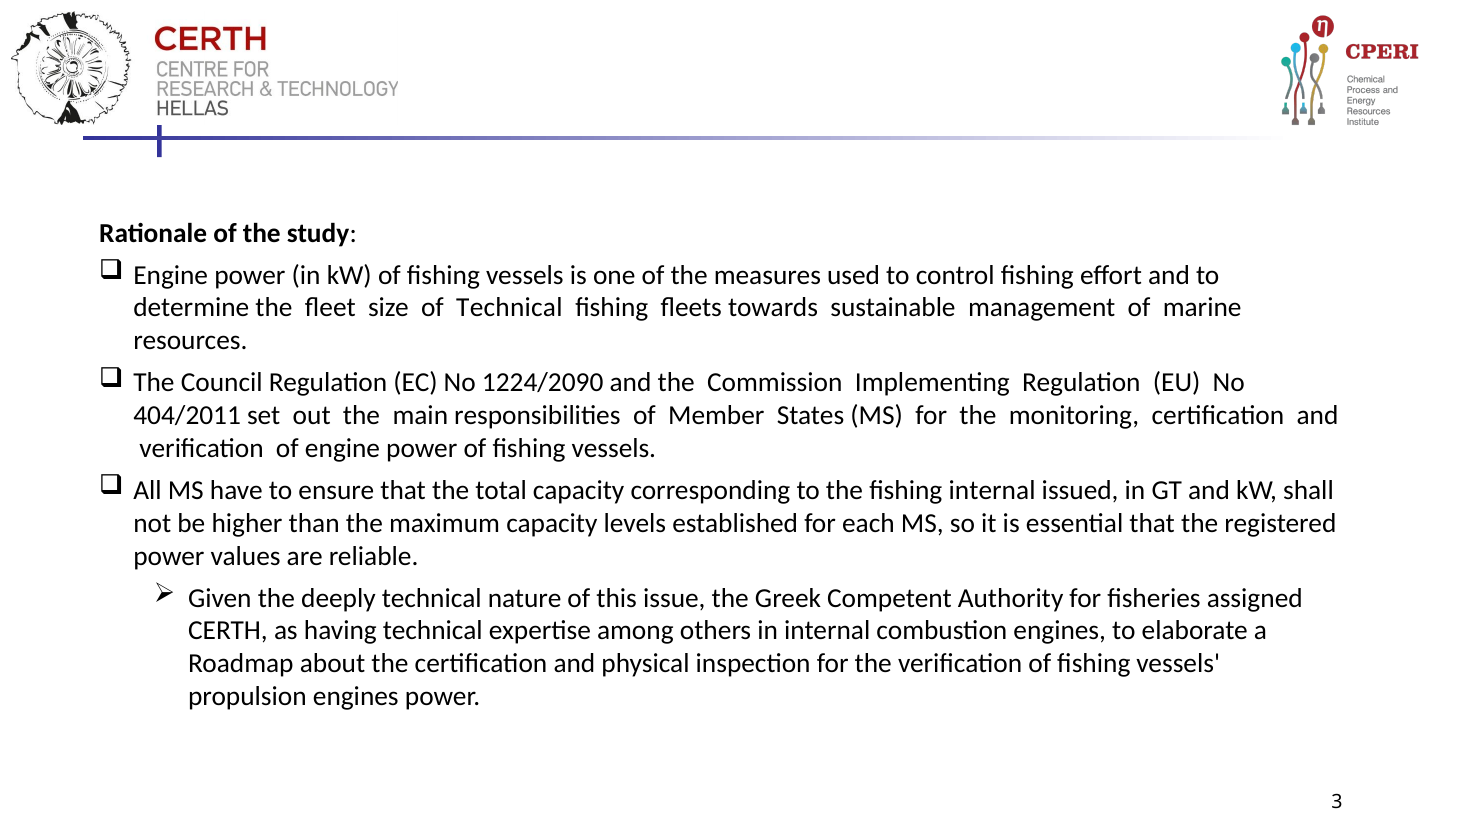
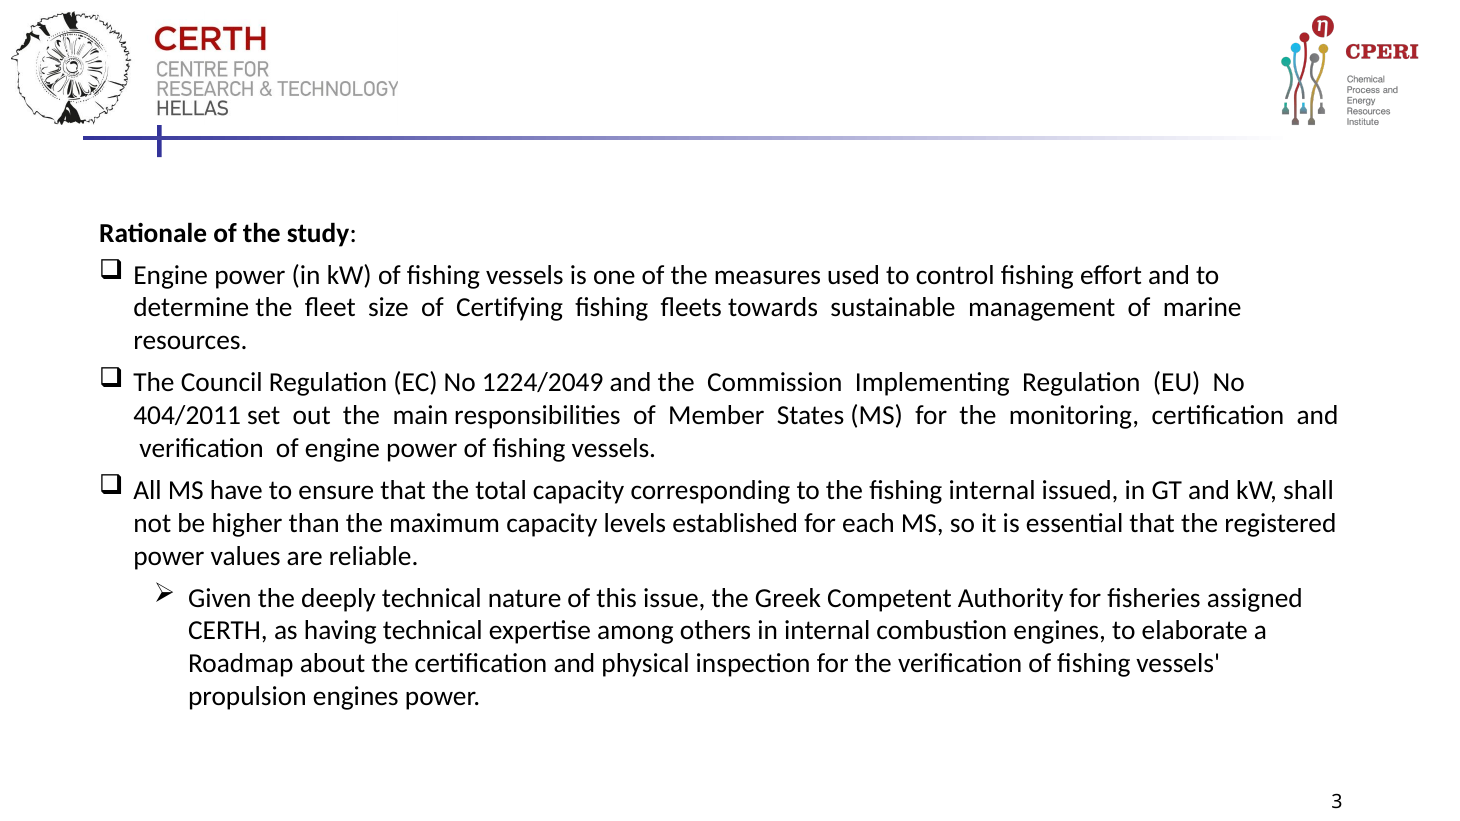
of Technical: Technical -> Certifying
1224/2090: 1224/2090 -> 1224/2049
